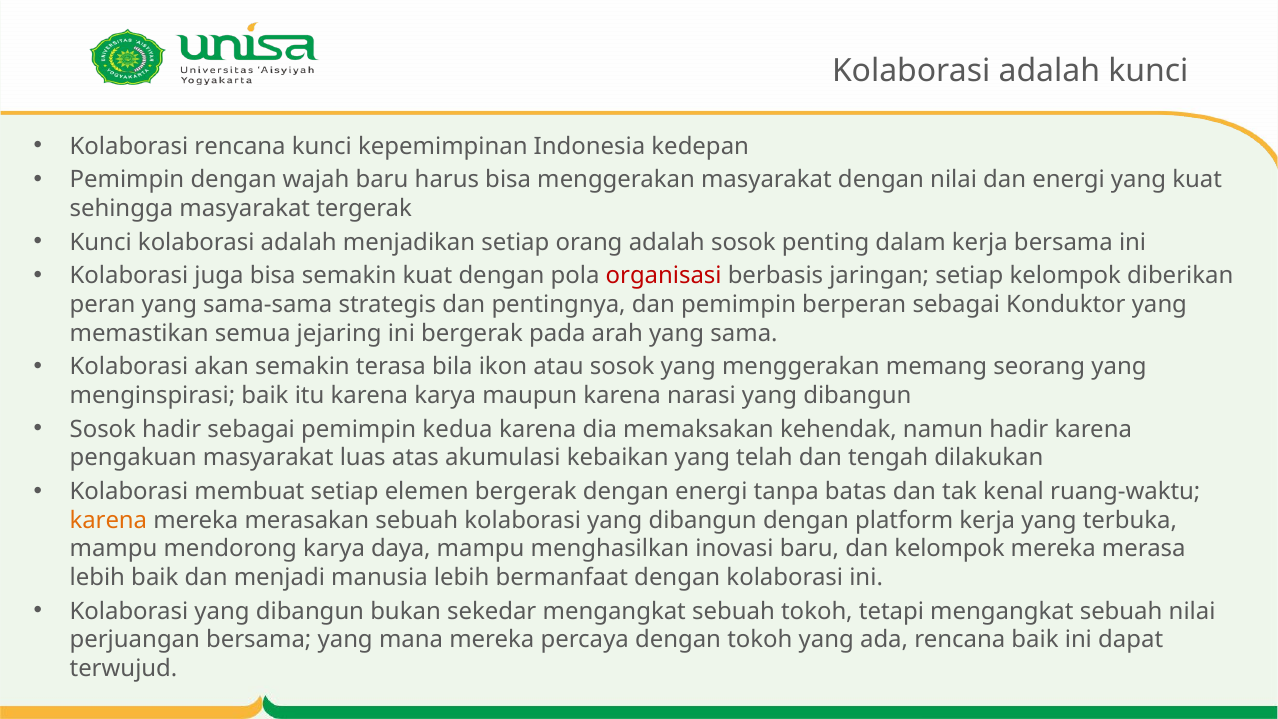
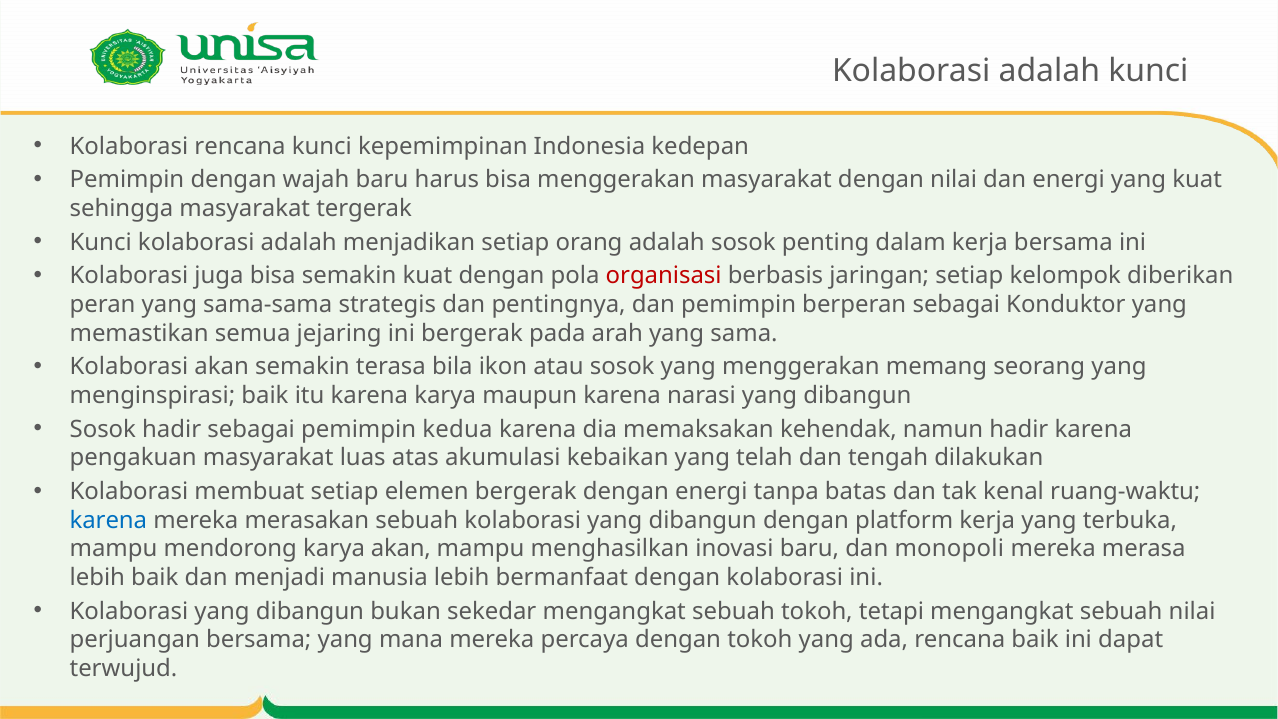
karena at (108, 520) colour: orange -> blue
karya daya: daya -> akan
dan kelompok: kelompok -> monopoli
